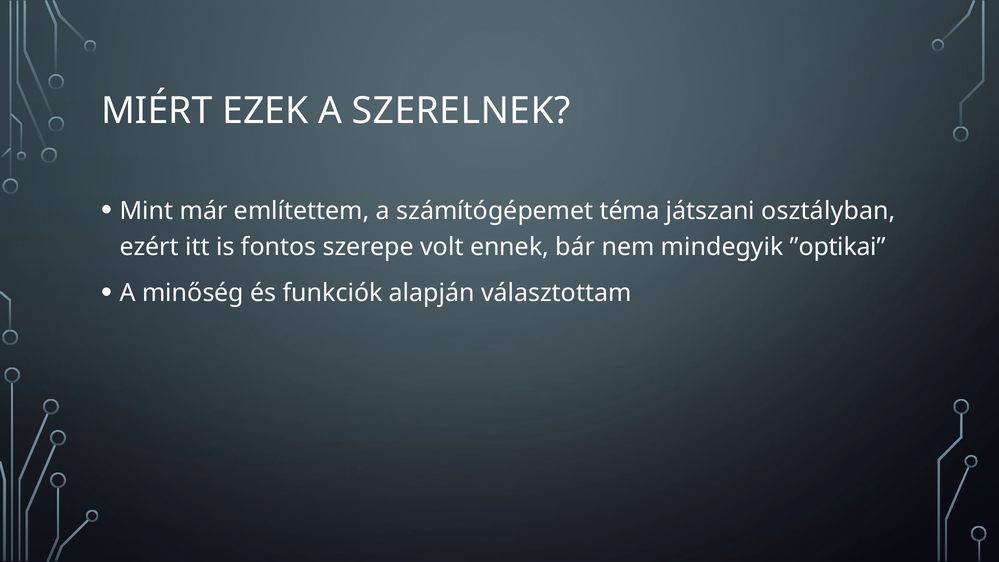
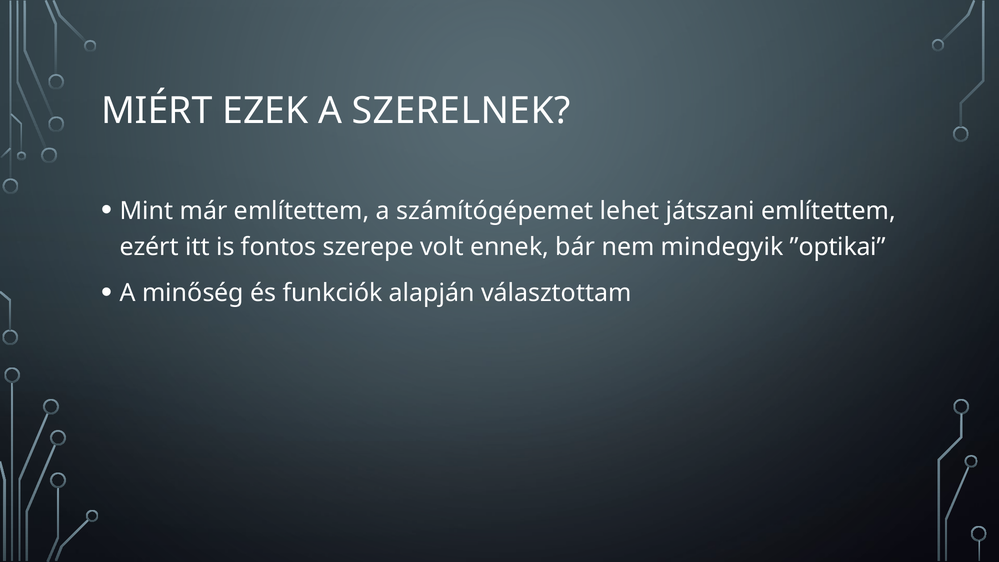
téma: téma -> lehet
játszani osztályban: osztályban -> említettem
